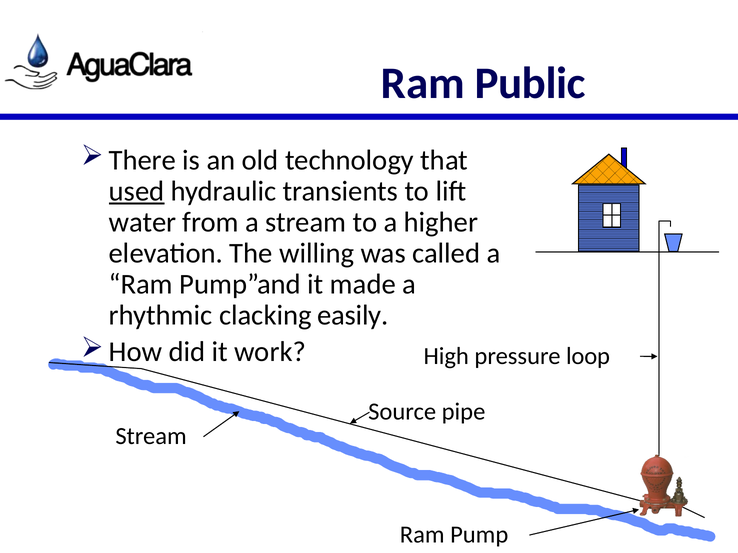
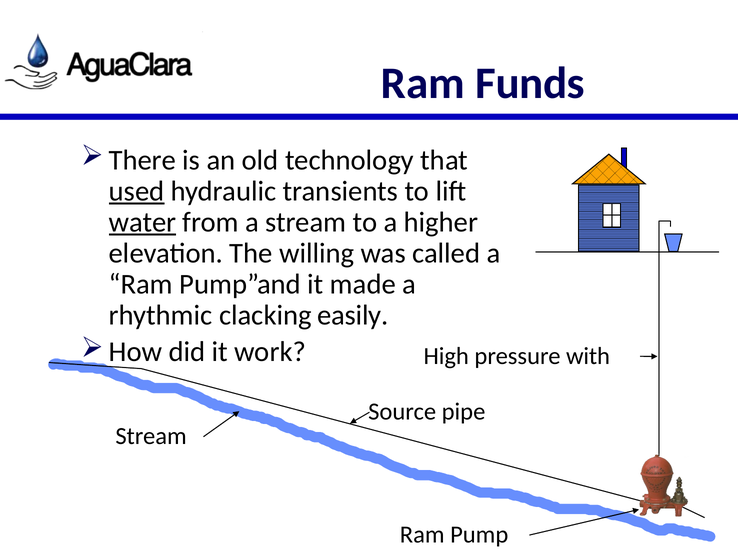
Public: Public -> Funds
water underline: none -> present
loop: loop -> with
